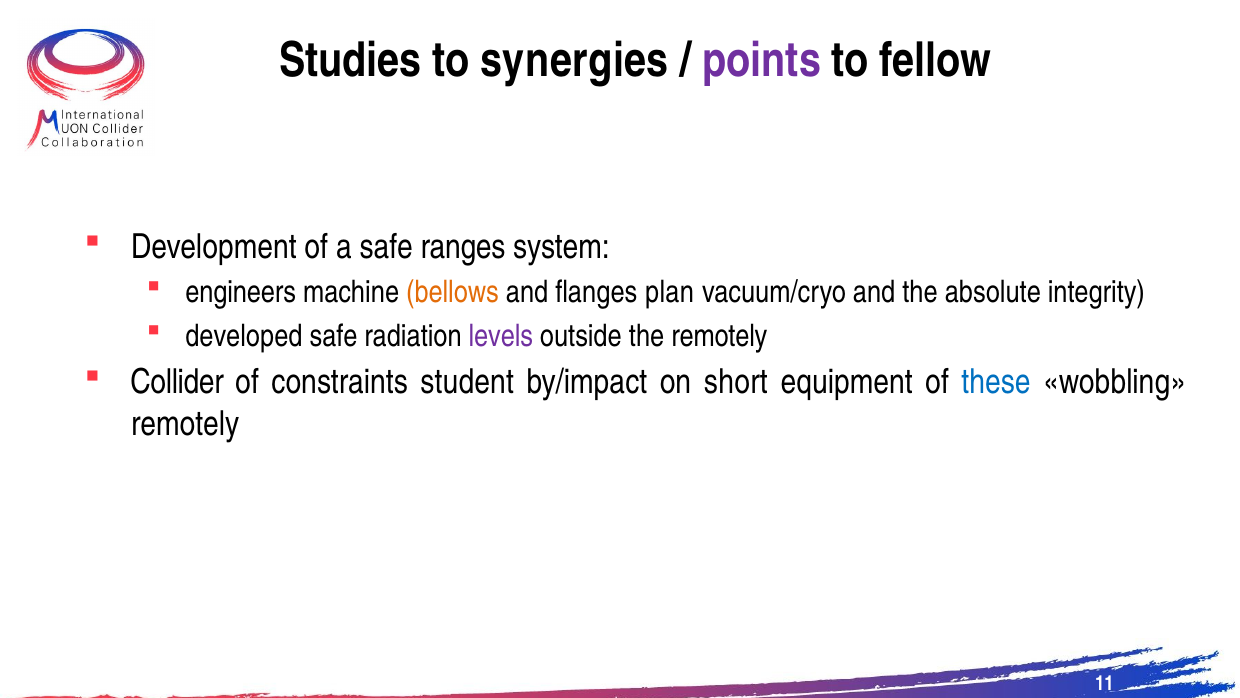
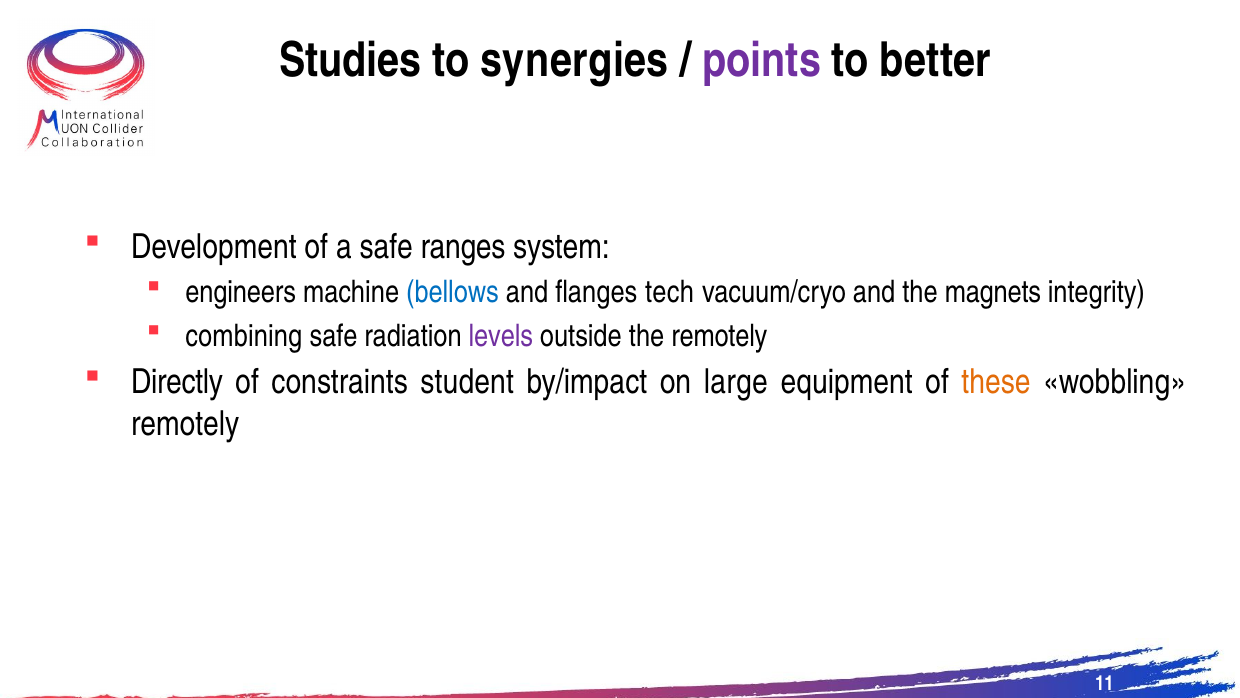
fellow: fellow -> better
bellows colour: orange -> blue
plan: plan -> tech
absolute: absolute -> magnets
developed: developed -> combining
Collider: Collider -> Directly
short: short -> large
these colour: blue -> orange
